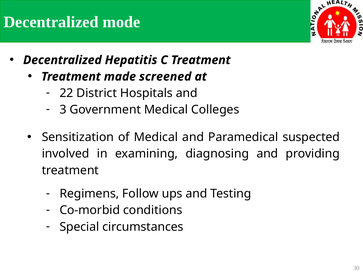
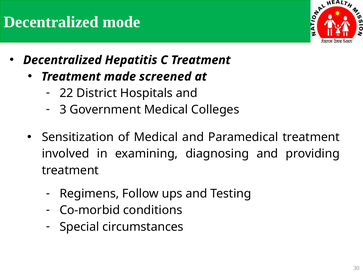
Paramedical suspected: suspected -> treatment
